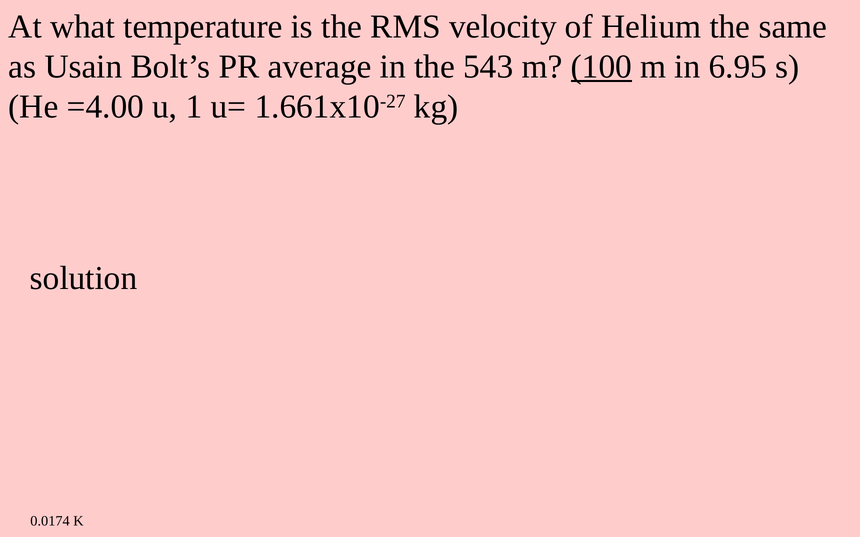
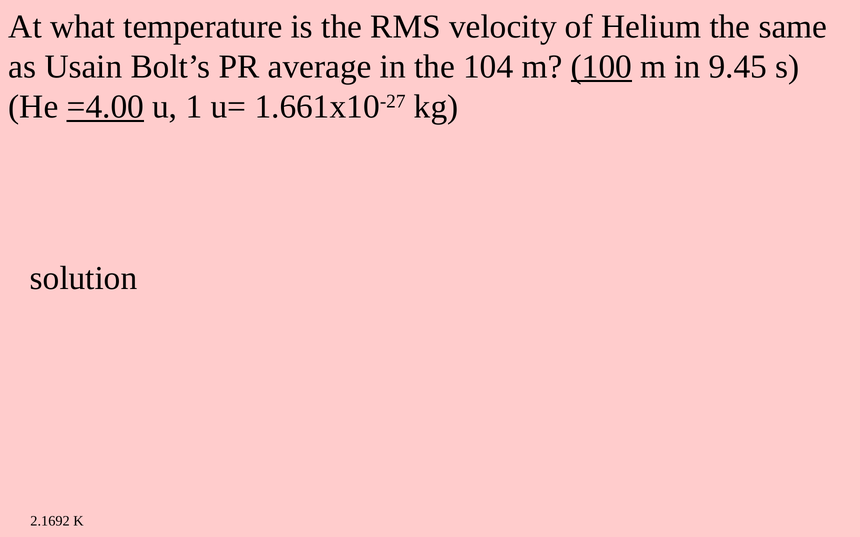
543: 543 -> 104
6.95: 6.95 -> 9.45
=4.00 underline: none -> present
0.0174: 0.0174 -> 2.1692
